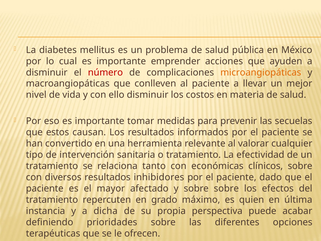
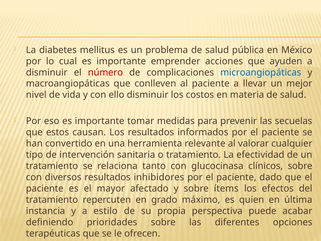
microangiopáticas colour: orange -> blue
económicas: económicas -> glucocinasa
sobre sobre: sobre -> ítems
dicha: dicha -> estilo
